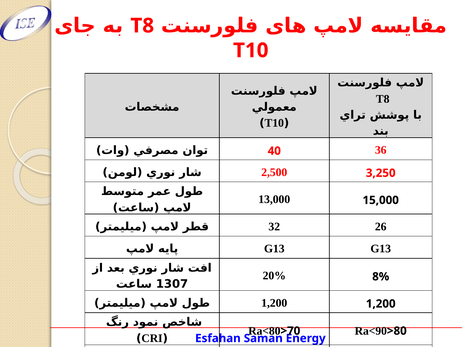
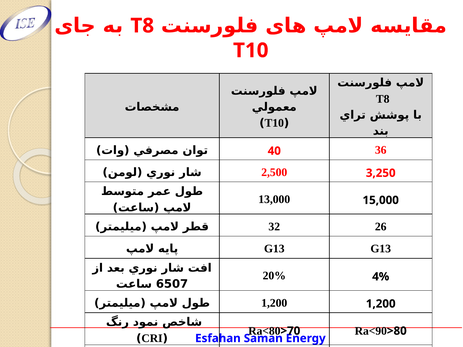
8%: 8% -> 4%
1307: 1307 -> 6507
